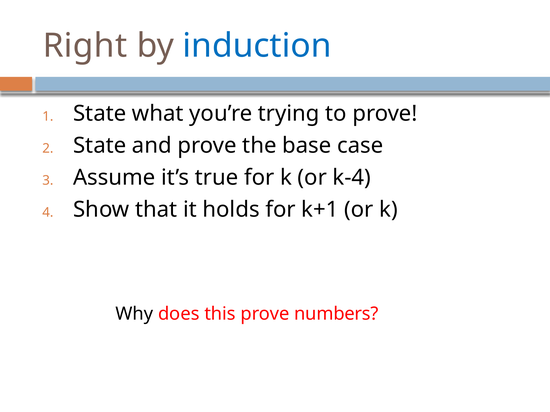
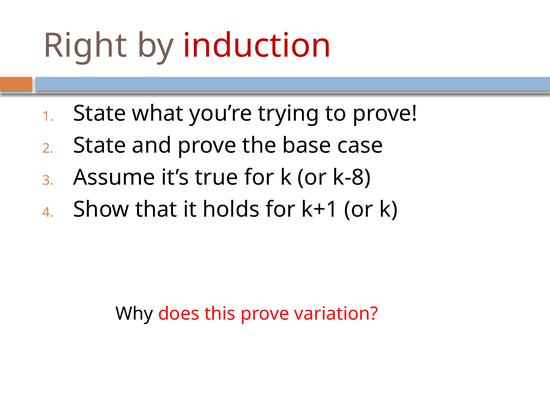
induction colour: blue -> red
k-4: k-4 -> k-8
numbers: numbers -> variation
